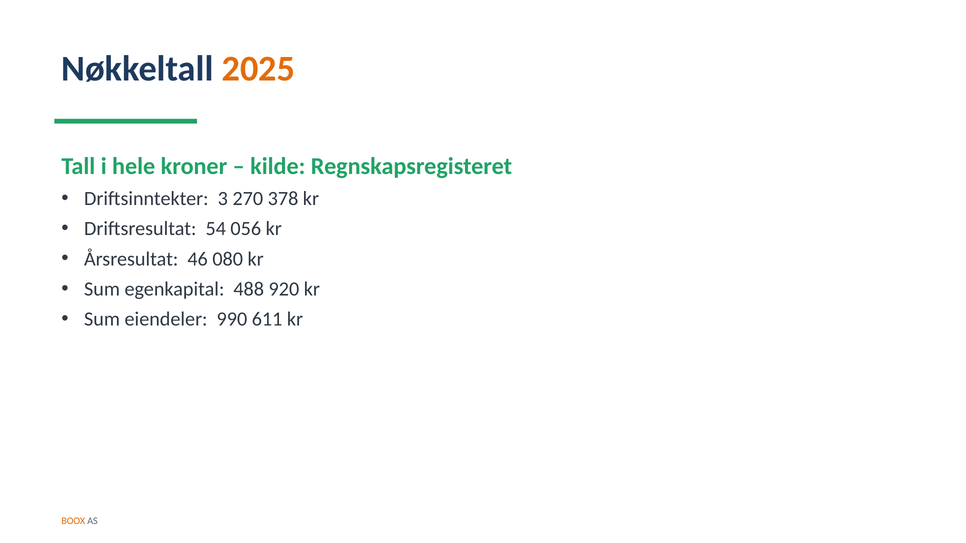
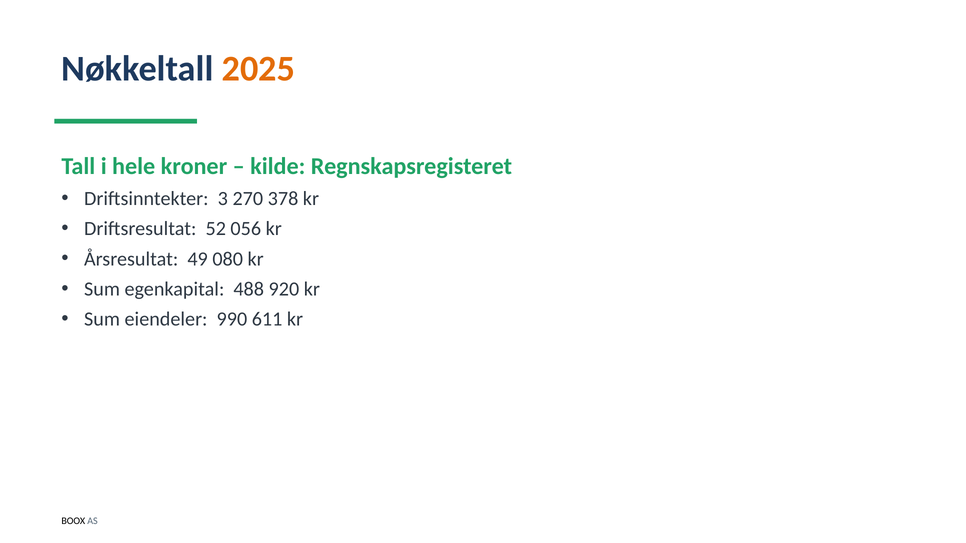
54: 54 -> 52
46: 46 -> 49
BOOX colour: orange -> black
